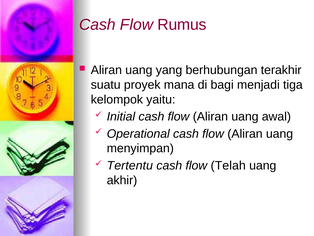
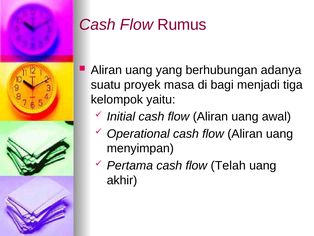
terakhir: terakhir -> adanya
mana: mana -> masa
Tertentu: Tertentu -> Pertama
